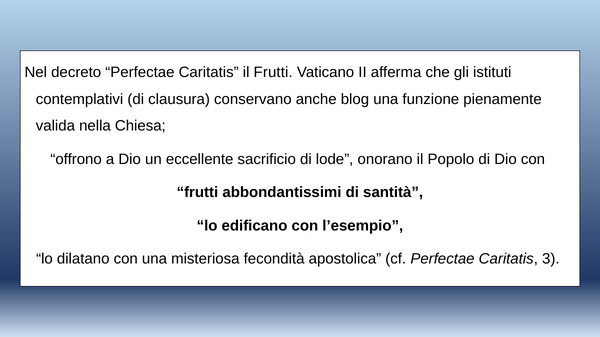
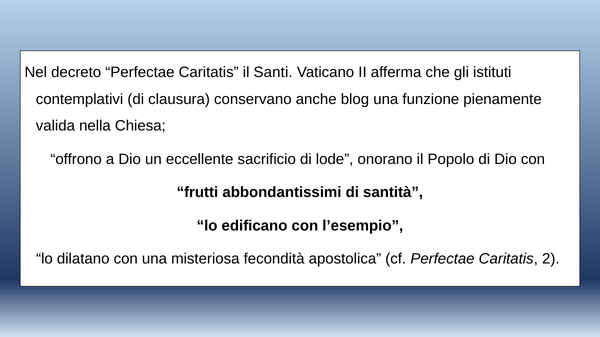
il Frutti: Frutti -> Santi
3: 3 -> 2
